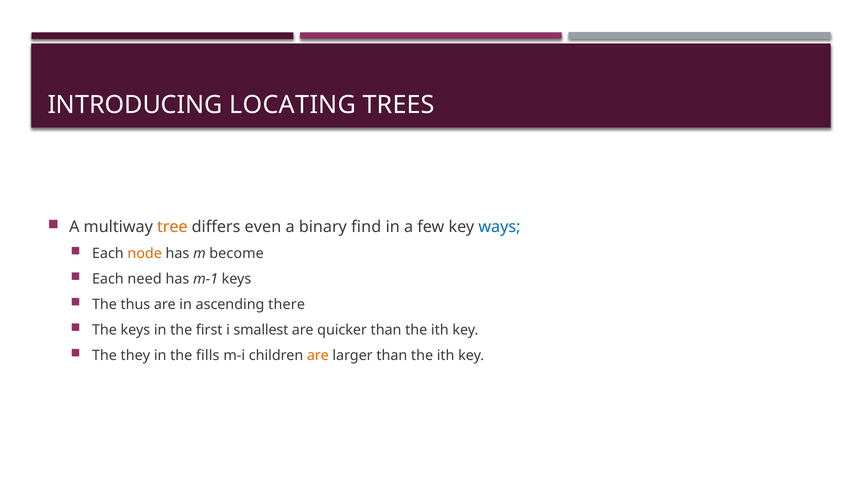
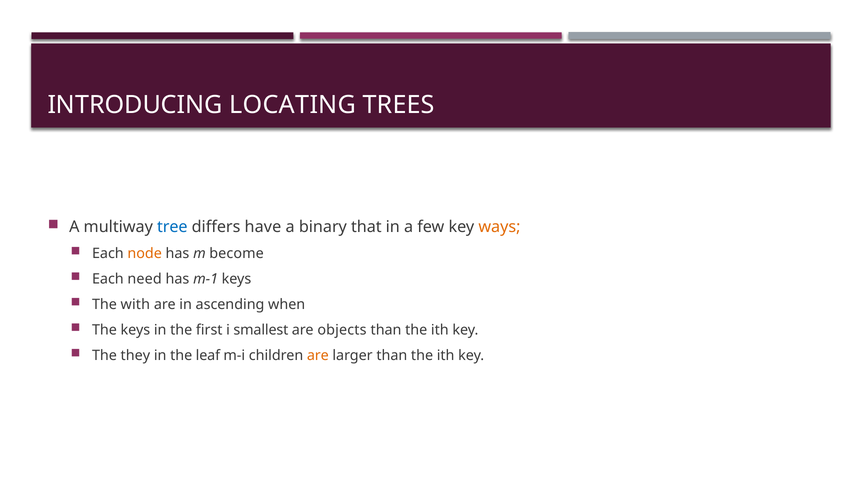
tree colour: orange -> blue
even: even -> have
find: find -> that
ways colour: blue -> orange
thus: thus -> with
there: there -> when
quicker: quicker -> objects
fills: fills -> leaf
